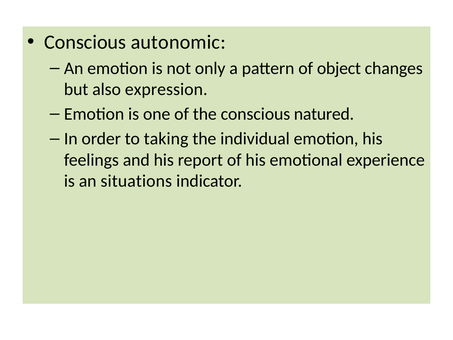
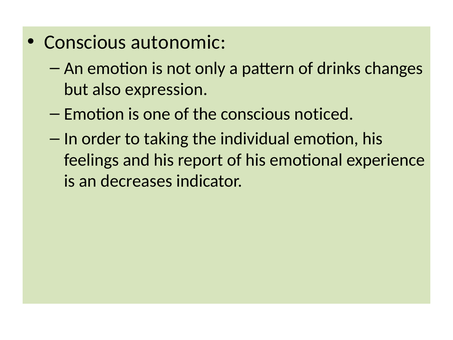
object: object -> drinks
natured: natured -> noticed
situations: situations -> decreases
